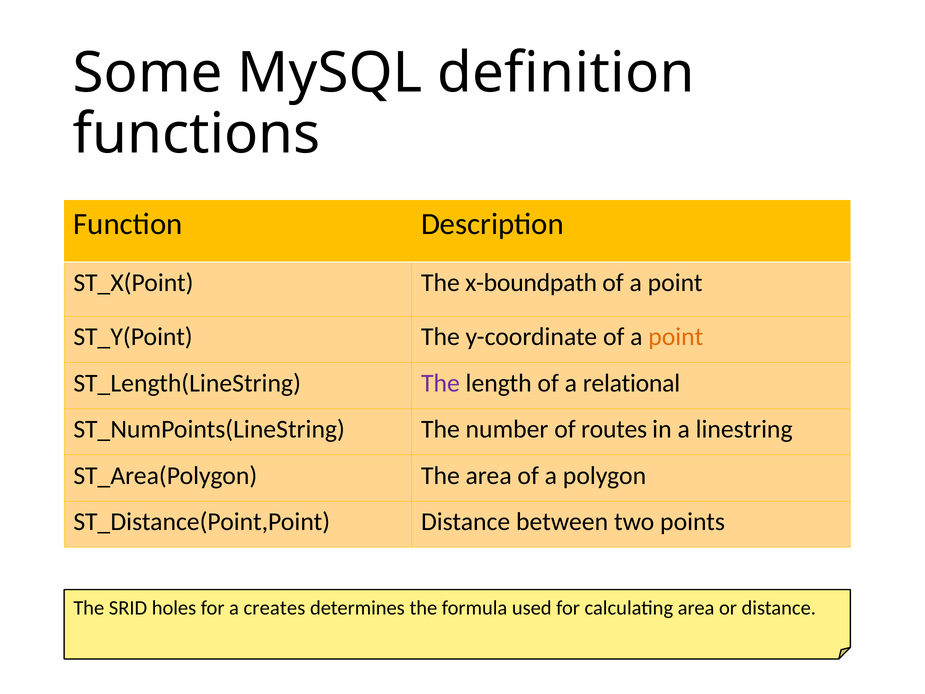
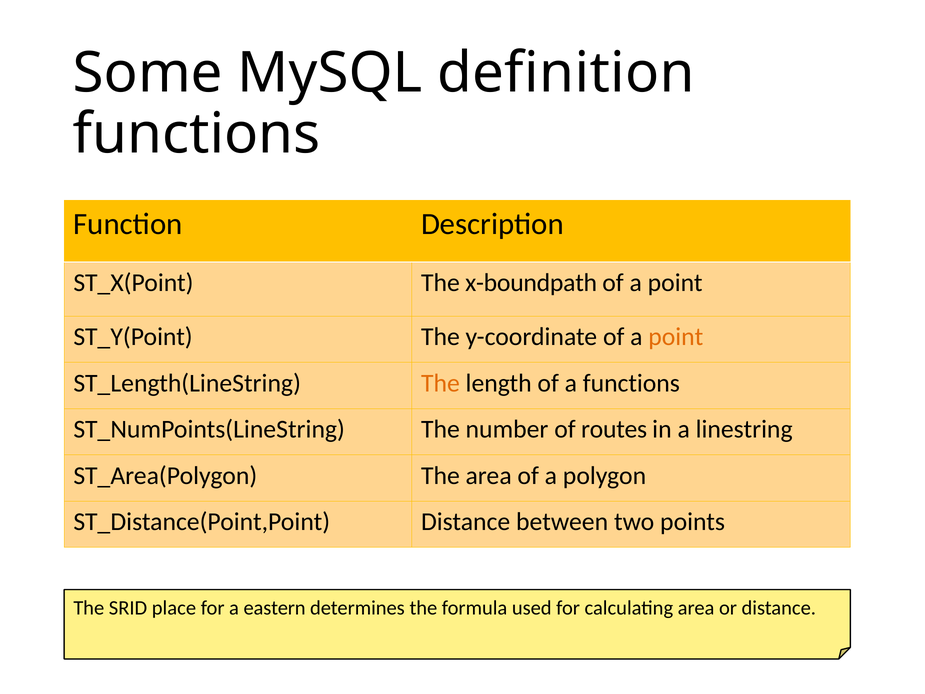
The at (440, 383) colour: purple -> orange
a relational: relational -> functions
holes: holes -> place
creates: creates -> eastern
